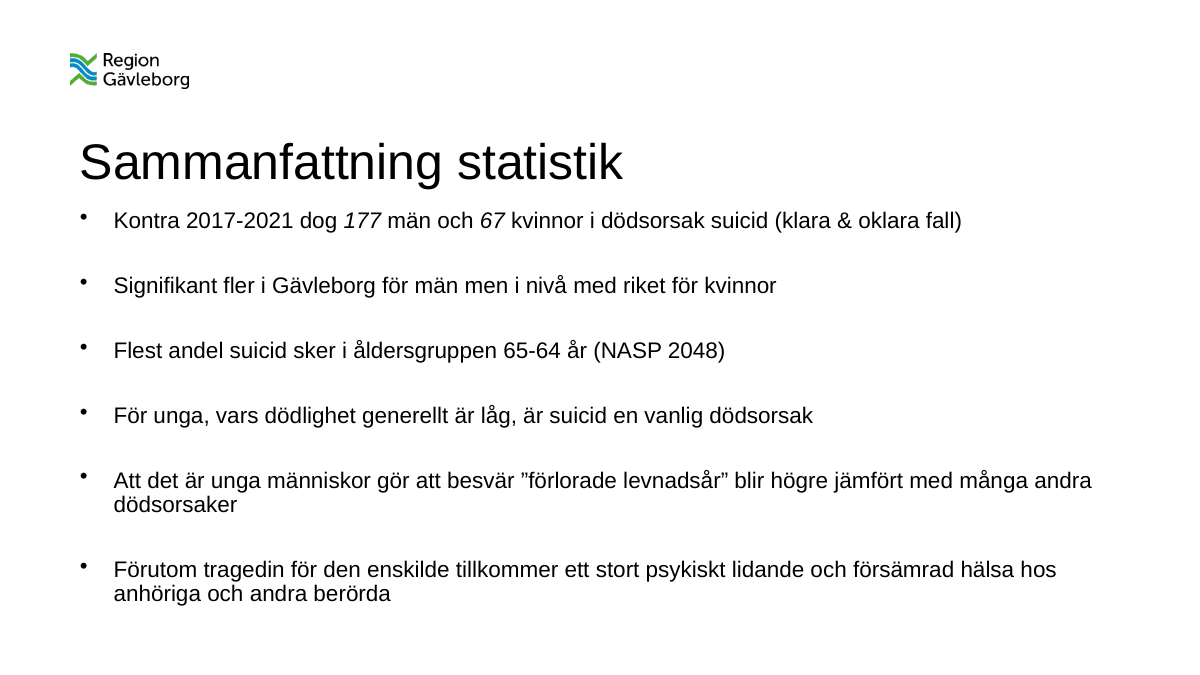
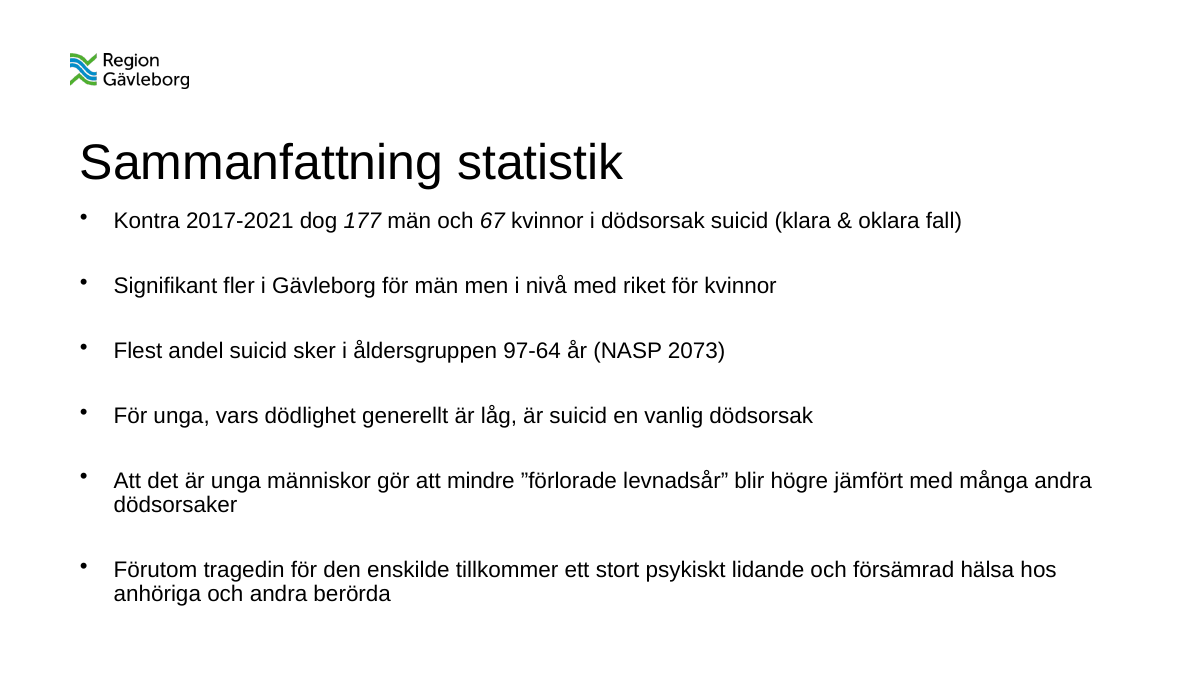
65-64: 65-64 -> 97-64
2048: 2048 -> 2073
besvär: besvär -> mindre
